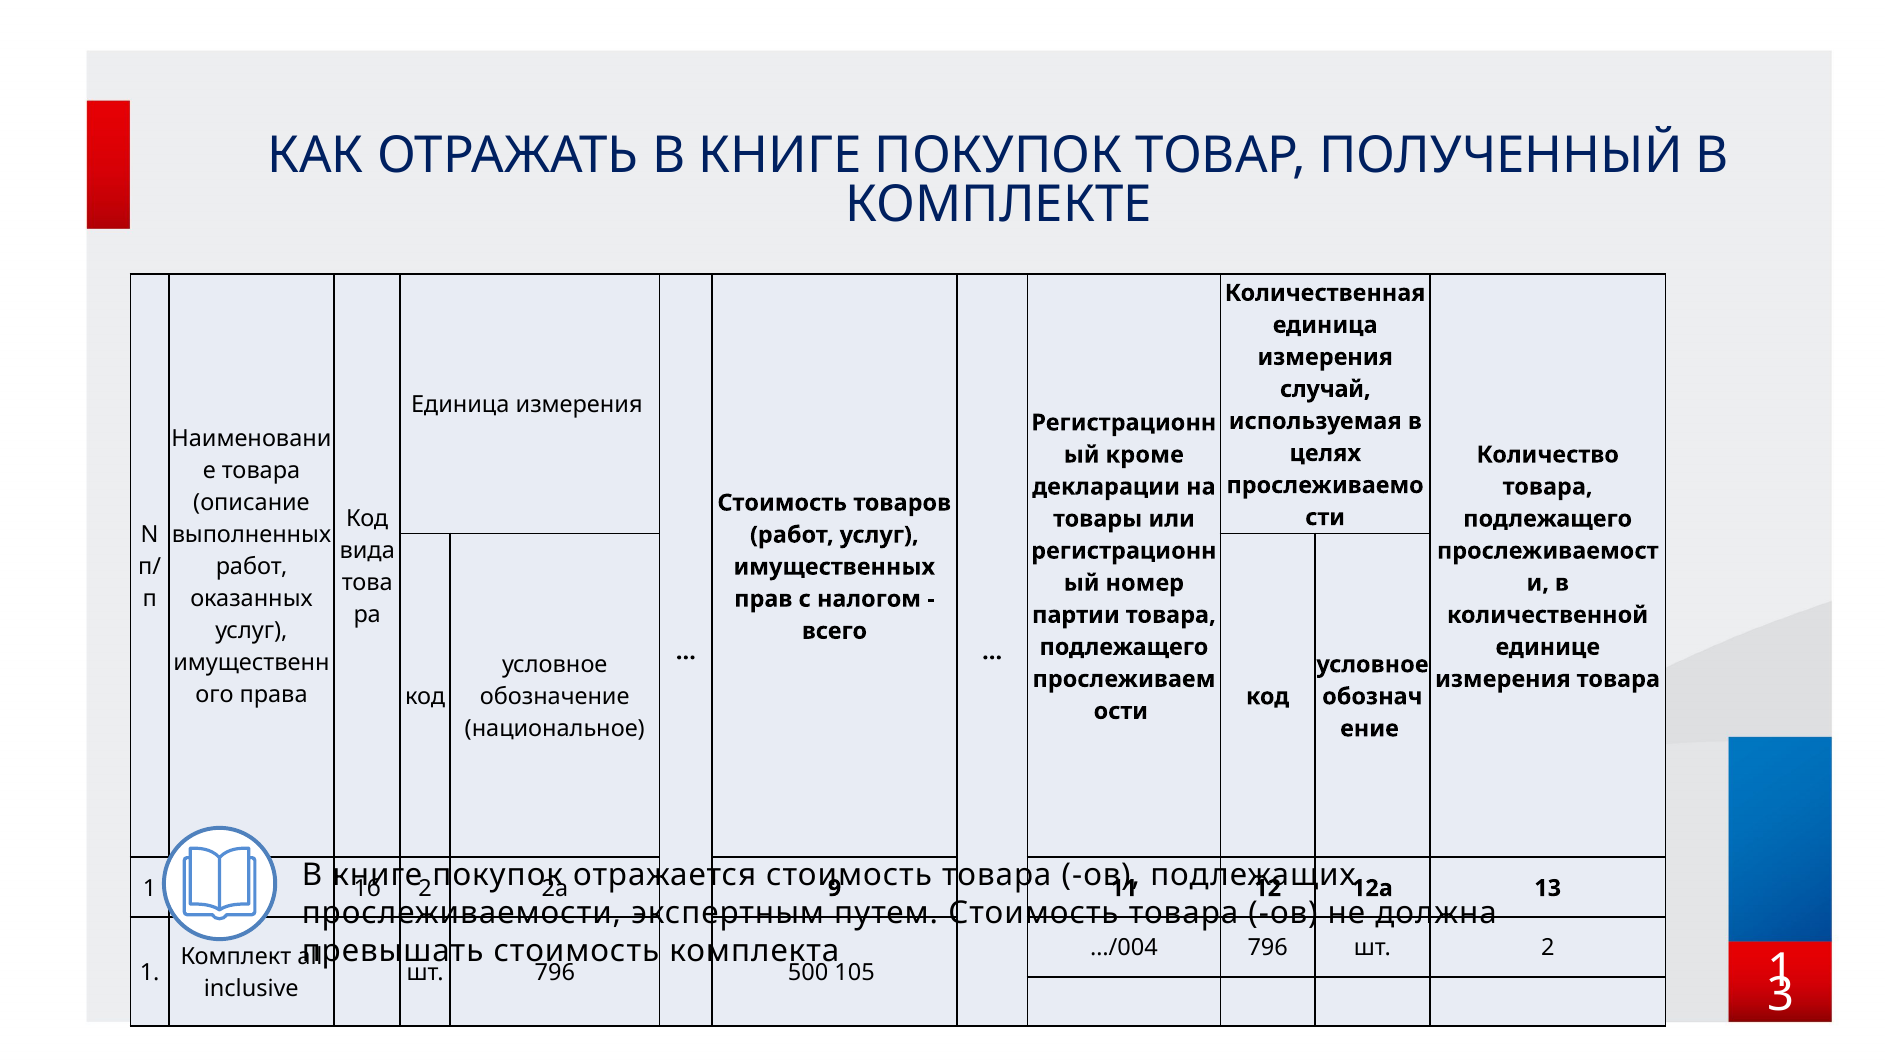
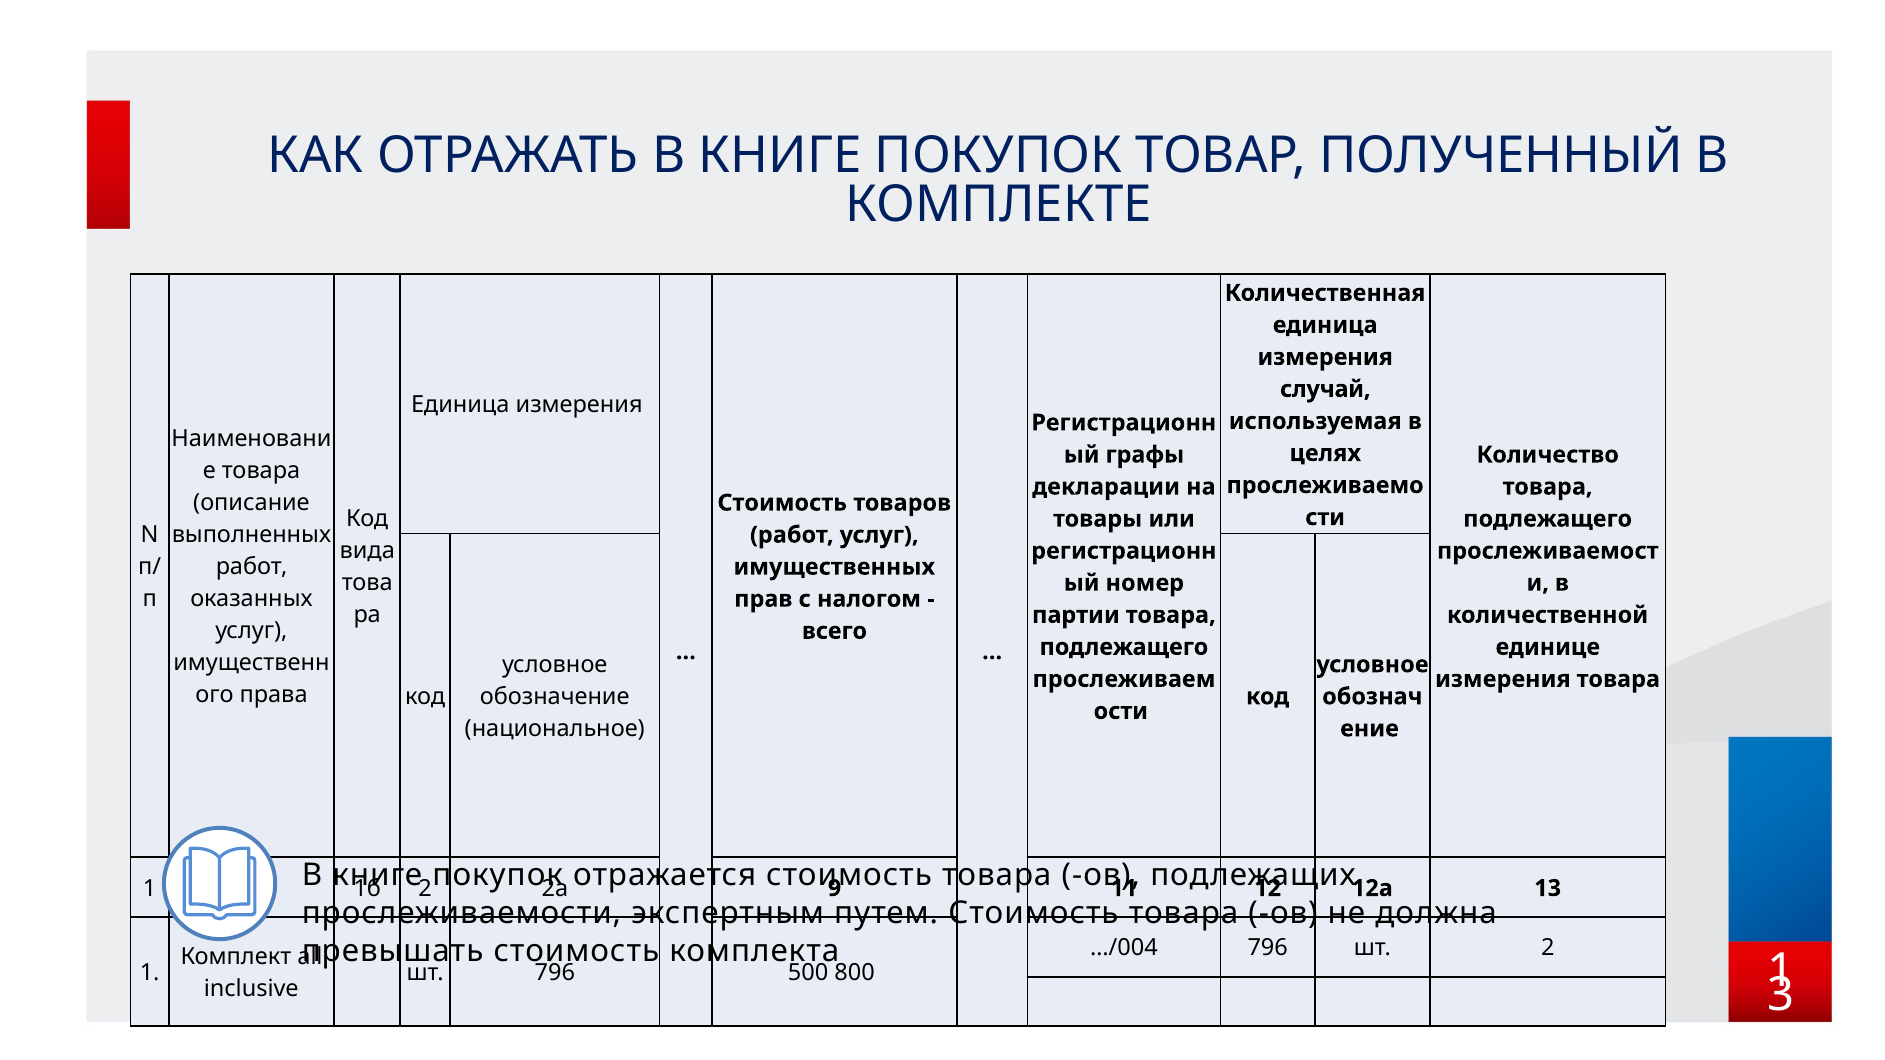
кроме: кроме -> графы
105: 105 -> 800
